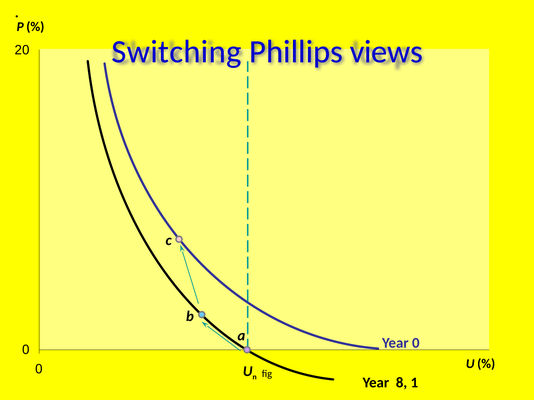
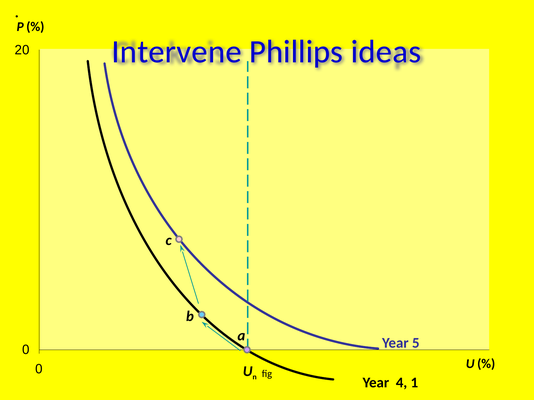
Switching: Switching -> Intervene
views: views -> ideas
Year 0: 0 -> 5
8: 8 -> 4
